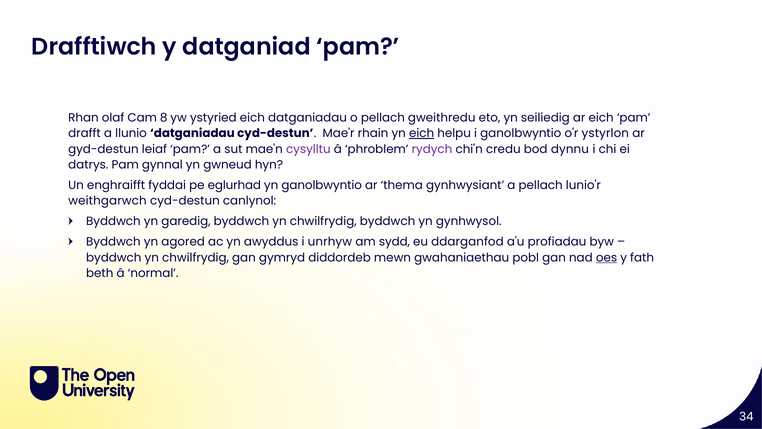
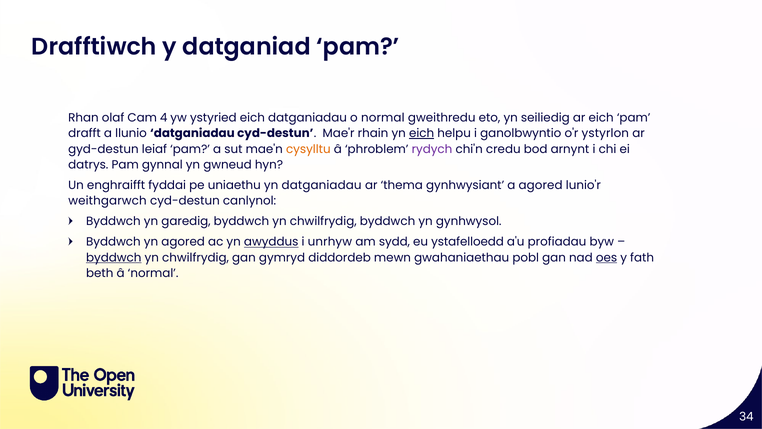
8: 8 -> 4
o pellach: pellach -> normal
cysylltu colour: purple -> orange
dynnu: dynnu -> arnynt
eglurhad: eglurhad -> uniaethu
yn ganolbwyntio: ganolbwyntio -> datganiadau
a pellach: pellach -> agored
awyddus underline: none -> present
ddarganfod: ddarganfod -> ystafelloedd
byddwch at (114, 258) underline: none -> present
